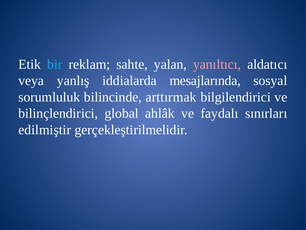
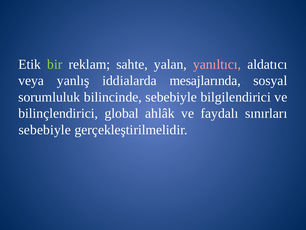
bir colour: light blue -> light green
bilincinde arttırmak: arttırmak -> sebebiyle
edilmiştir at (45, 129): edilmiştir -> sebebiyle
